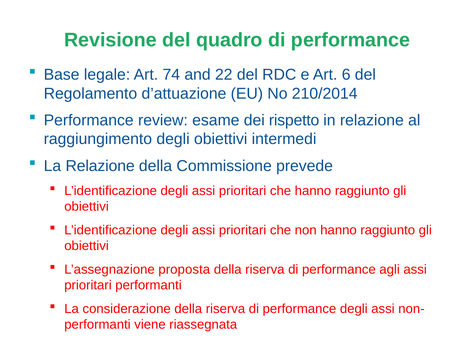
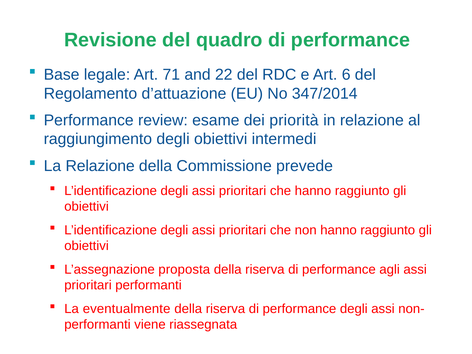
74: 74 -> 71
210/2014: 210/2014 -> 347/2014
rispetto: rispetto -> priorità
considerazione: considerazione -> eventualmente
